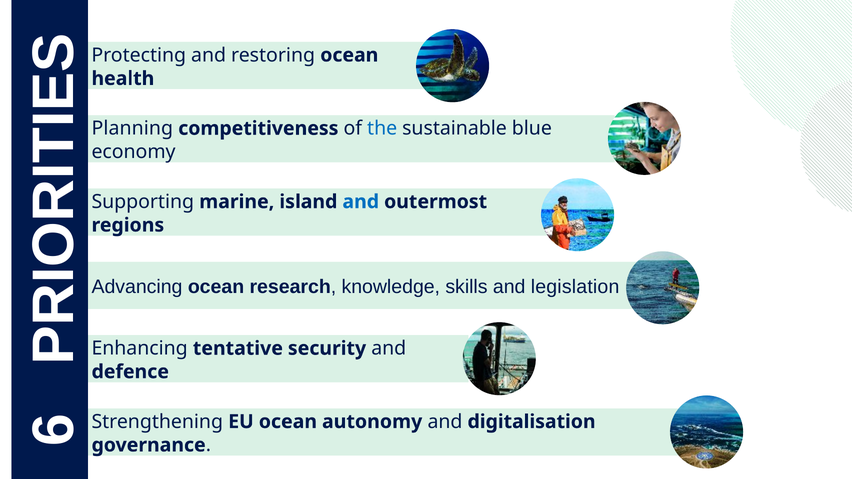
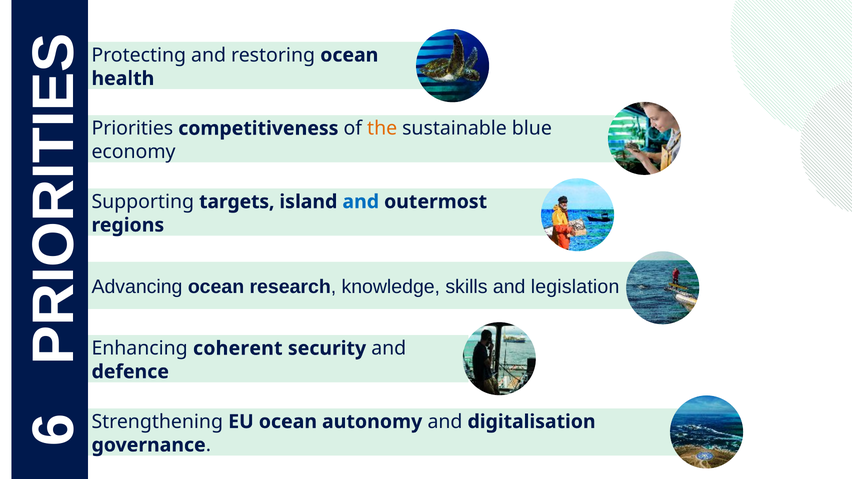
Planning: Planning -> Priorities
the colour: blue -> orange
marine: marine -> targets
tentative: tentative -> coherent
